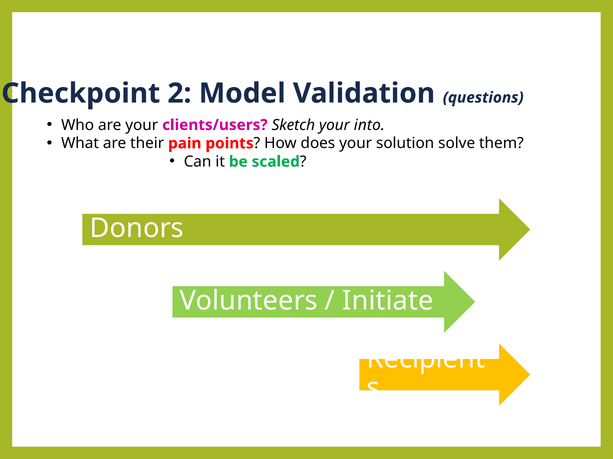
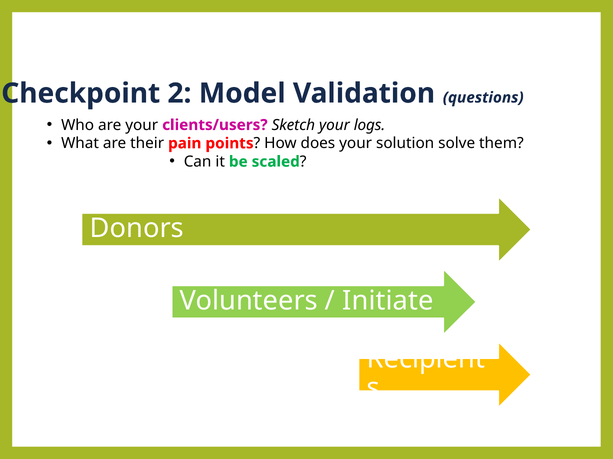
into: into -> logs
